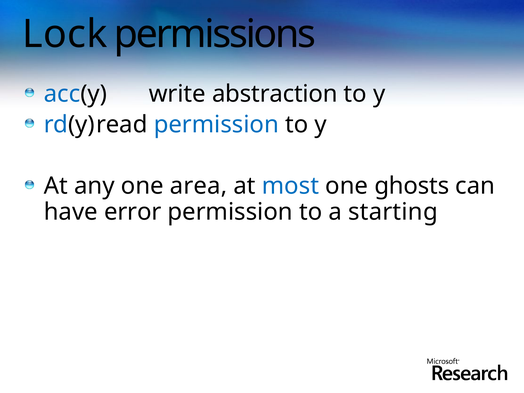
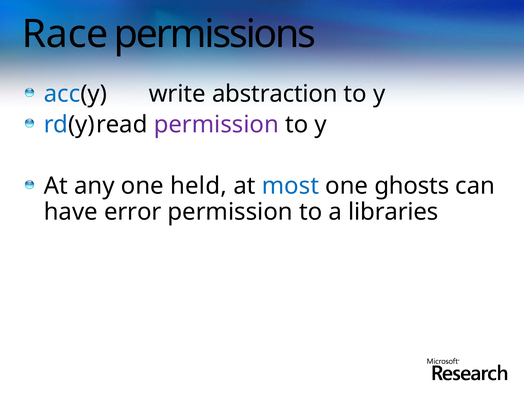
Lock: Lock -> Race
permission at (216, 125) colour: blue -> purple
area: area -> held
starting: starting -> libraries
